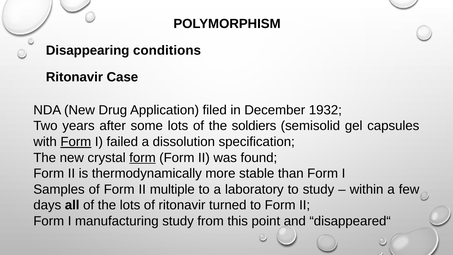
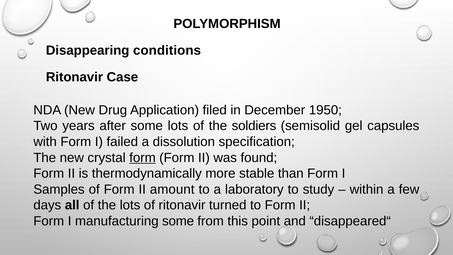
1932: 1932 -> 1950
Form at (76, 142) underline: present -> none
multiple: multiple -> amount
manufacturing study: study -> some
